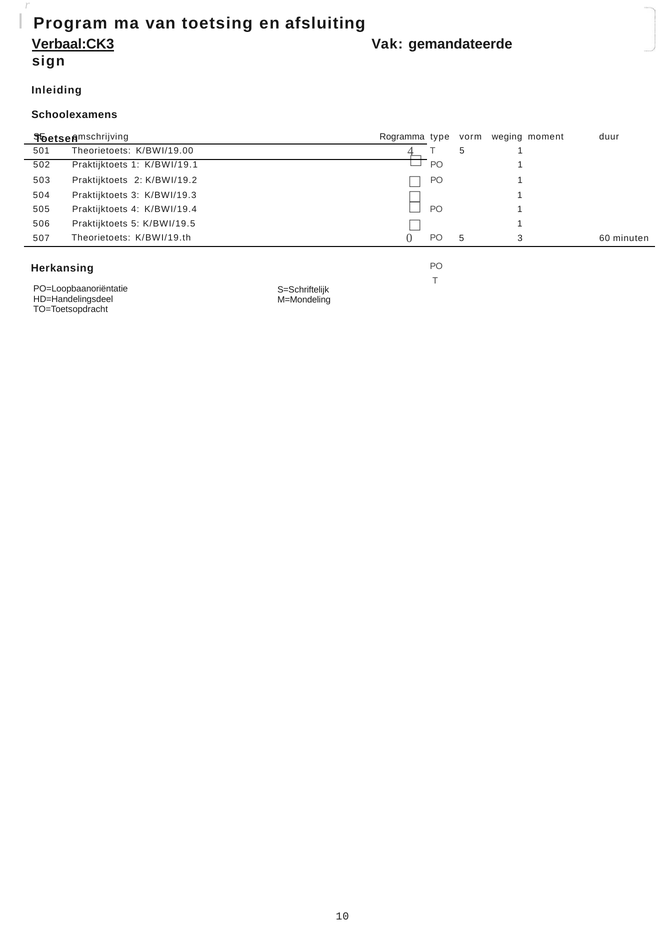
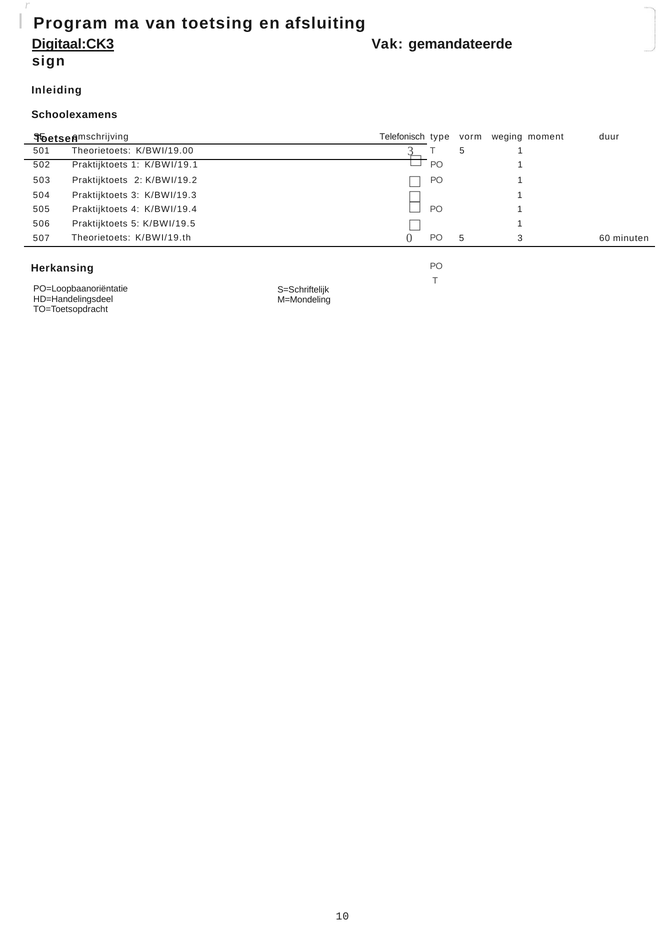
Verbaal:CK3: Verbaal:CK3 -> Digitaal:CK3
Rogramma: Rogramma -> Telefonisch
K/BWI/19.00 4: 4 -> 3
